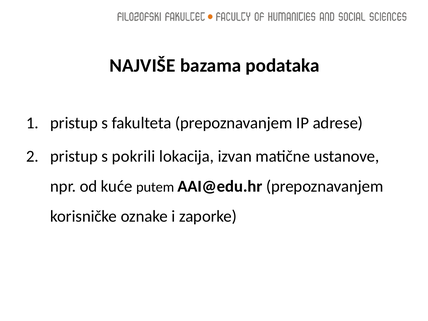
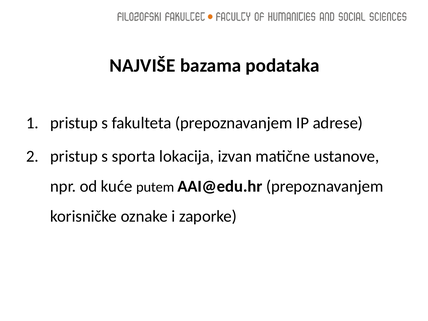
pokrili: pokrili -> sporta
